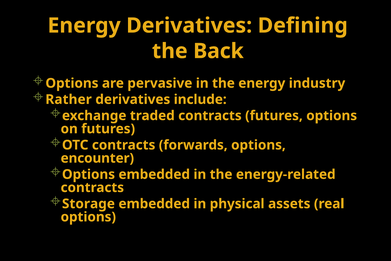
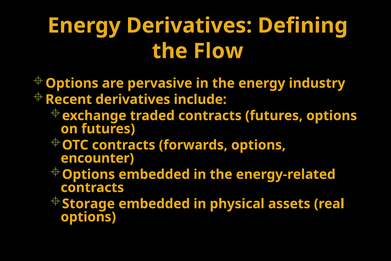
Back: Back -> Flow
Rather: Rather -> Recent
